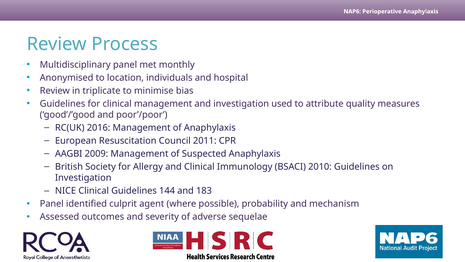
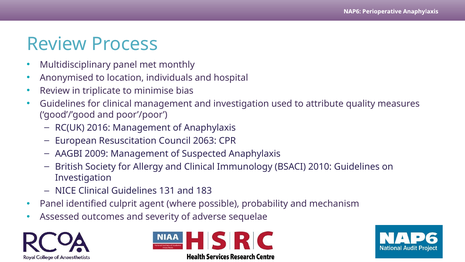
2011: 2011 -> 2063
144: 144 -> 131
